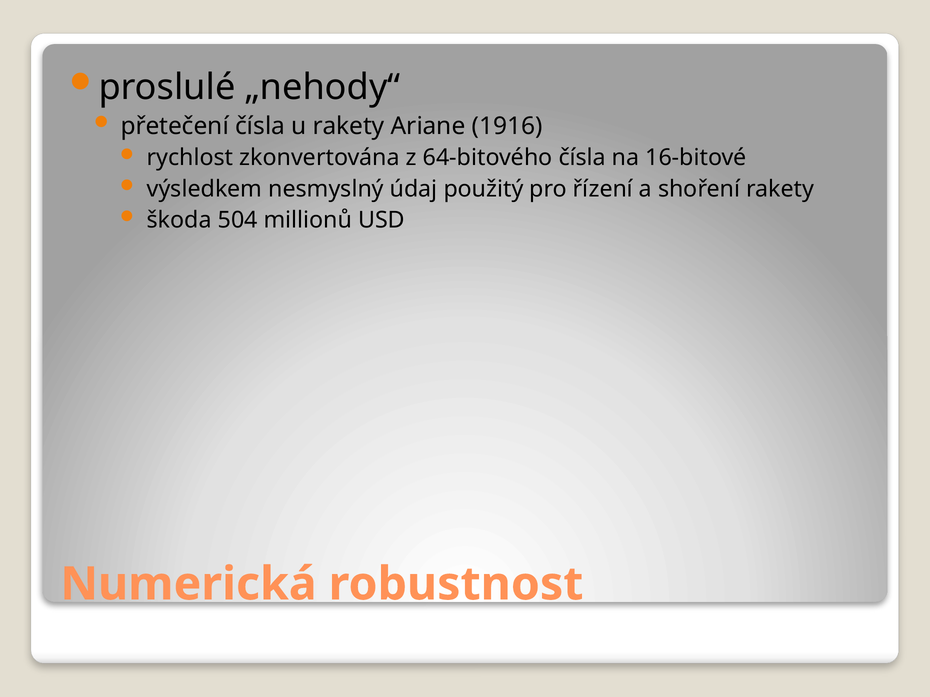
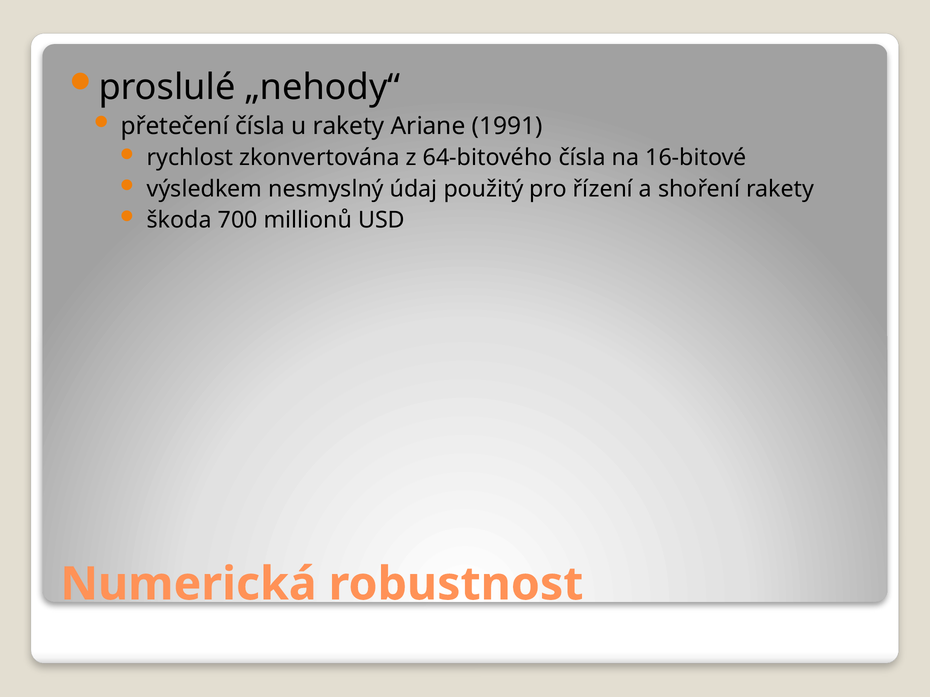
1916: 1916 -> 1991
504: 504 -> 700
